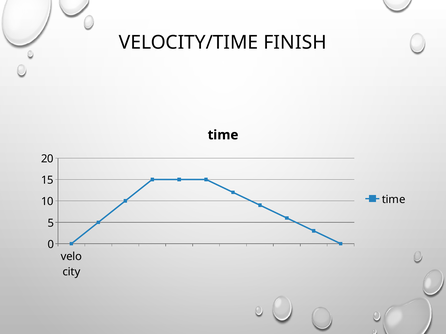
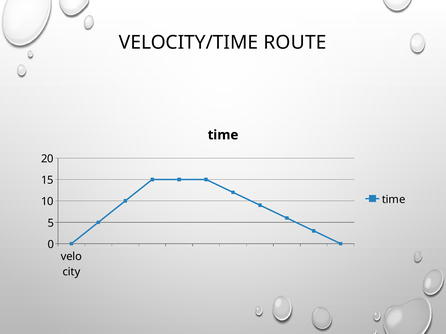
FINISH: FINISH -> ROUTE
